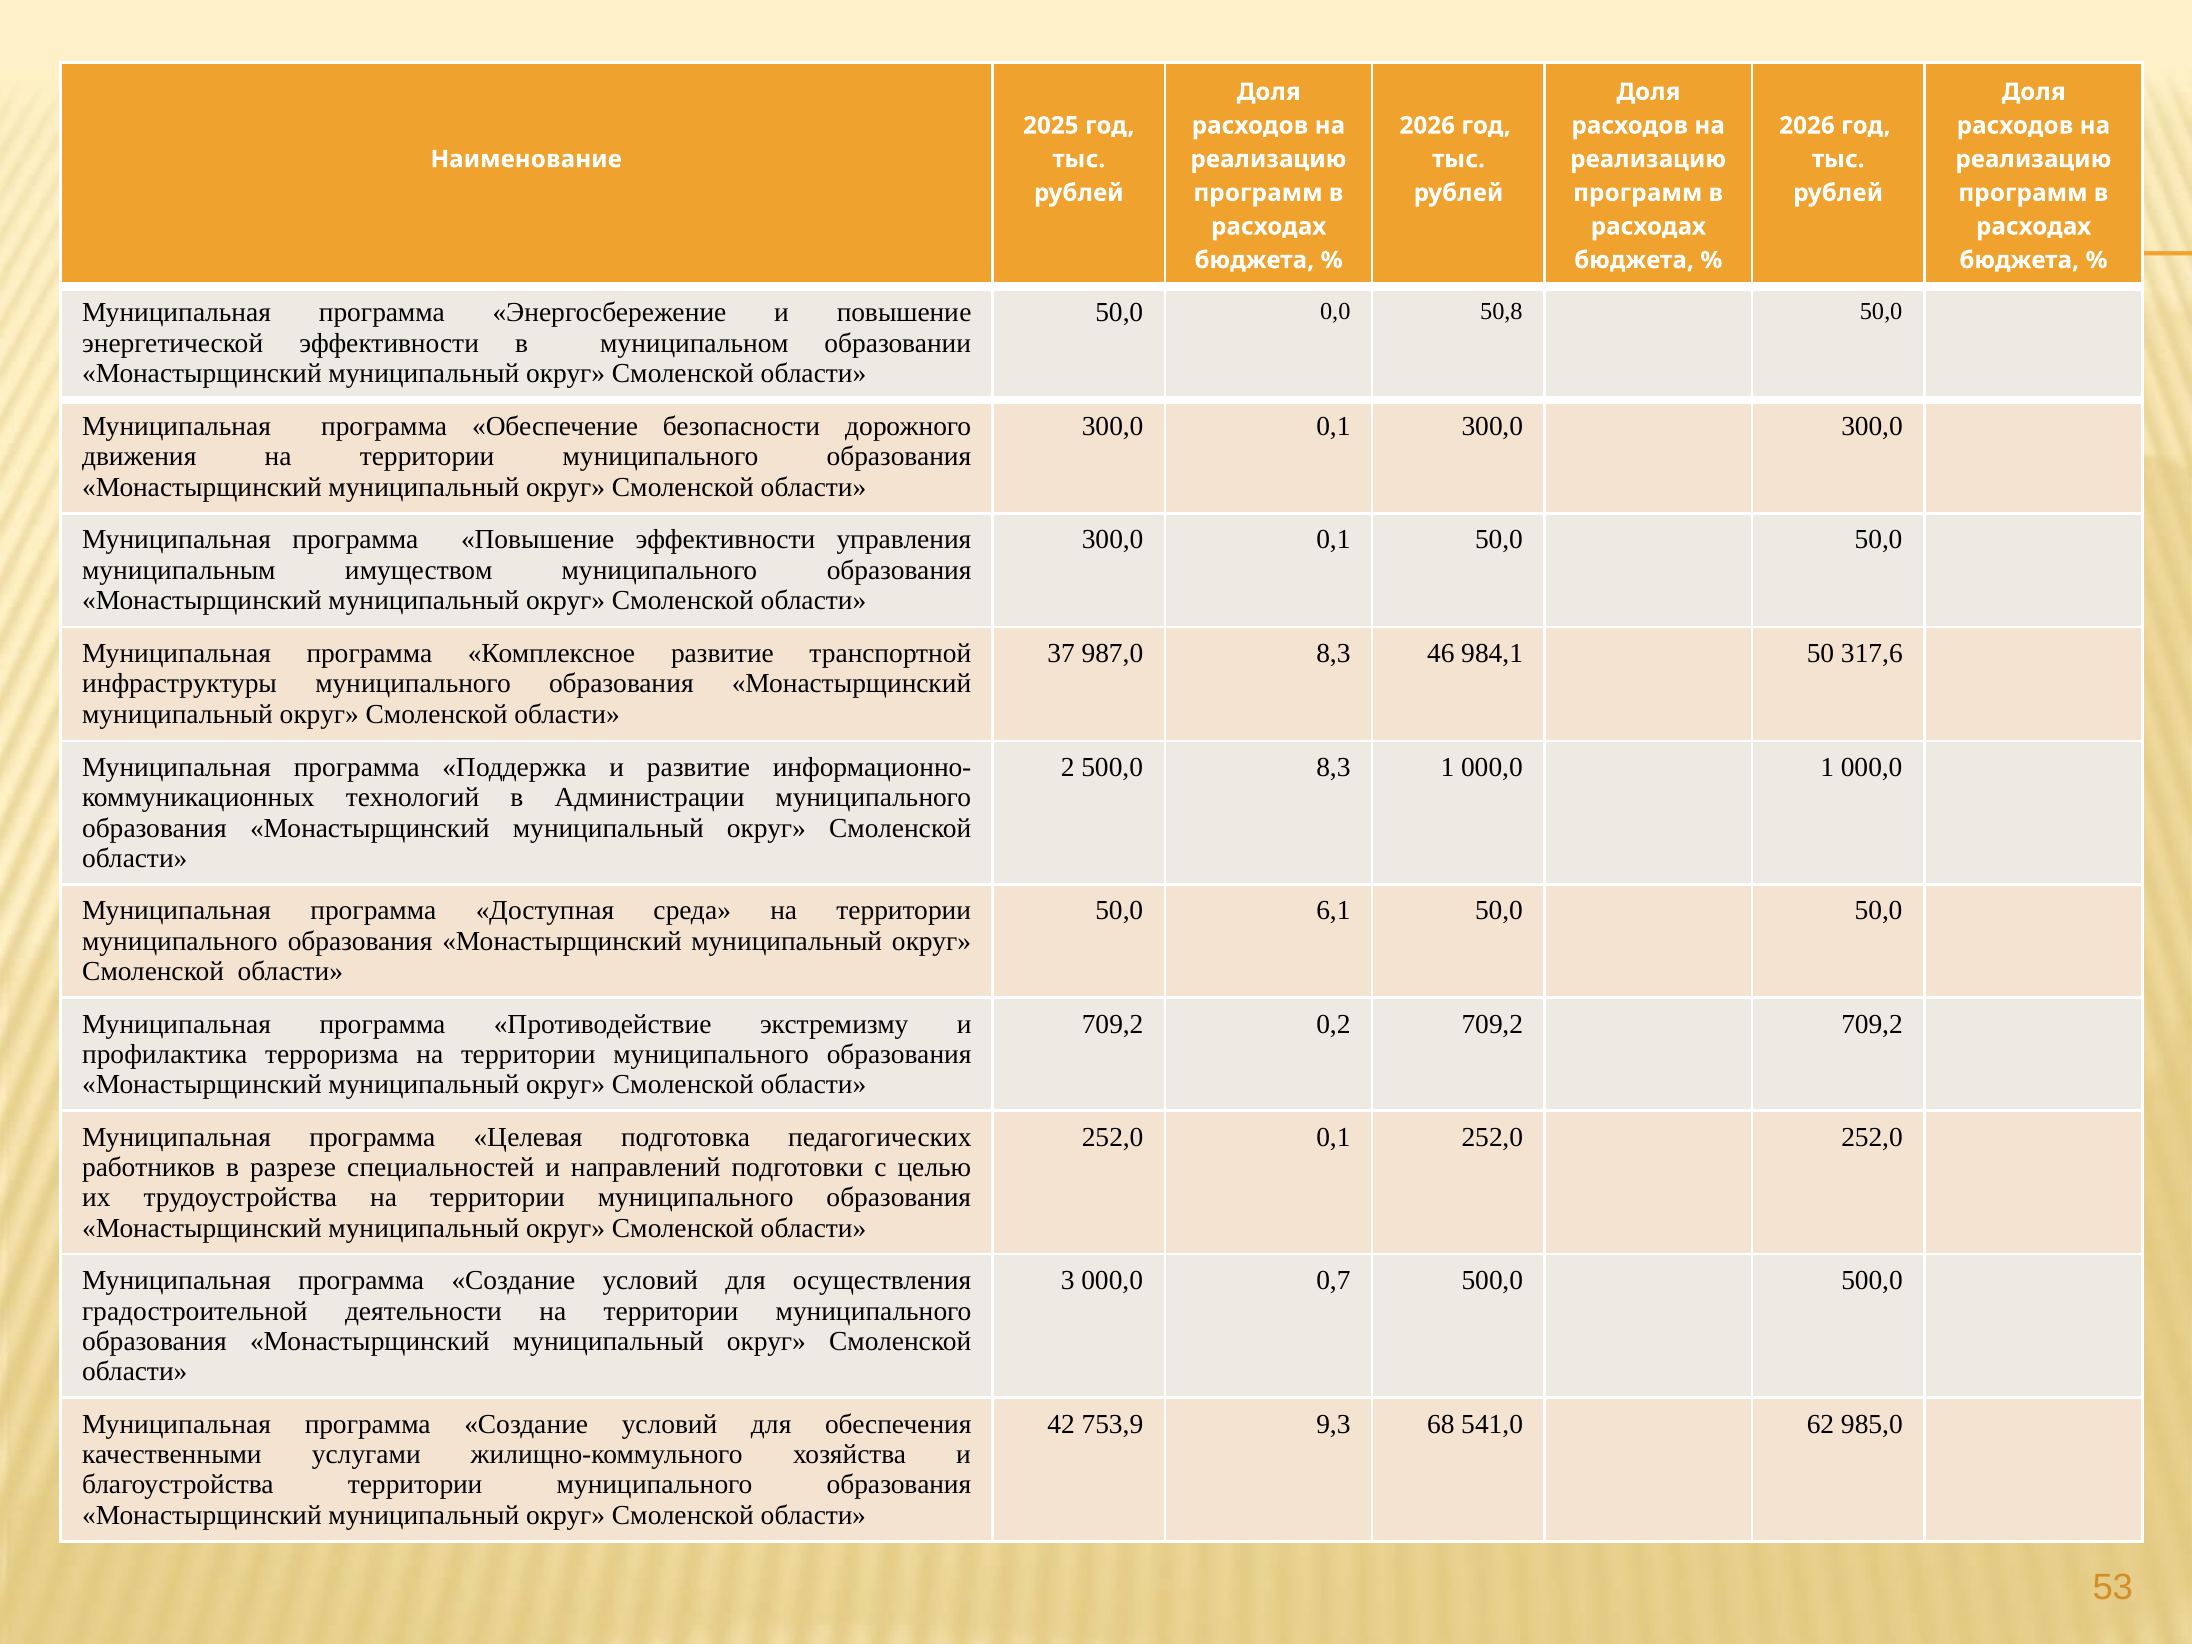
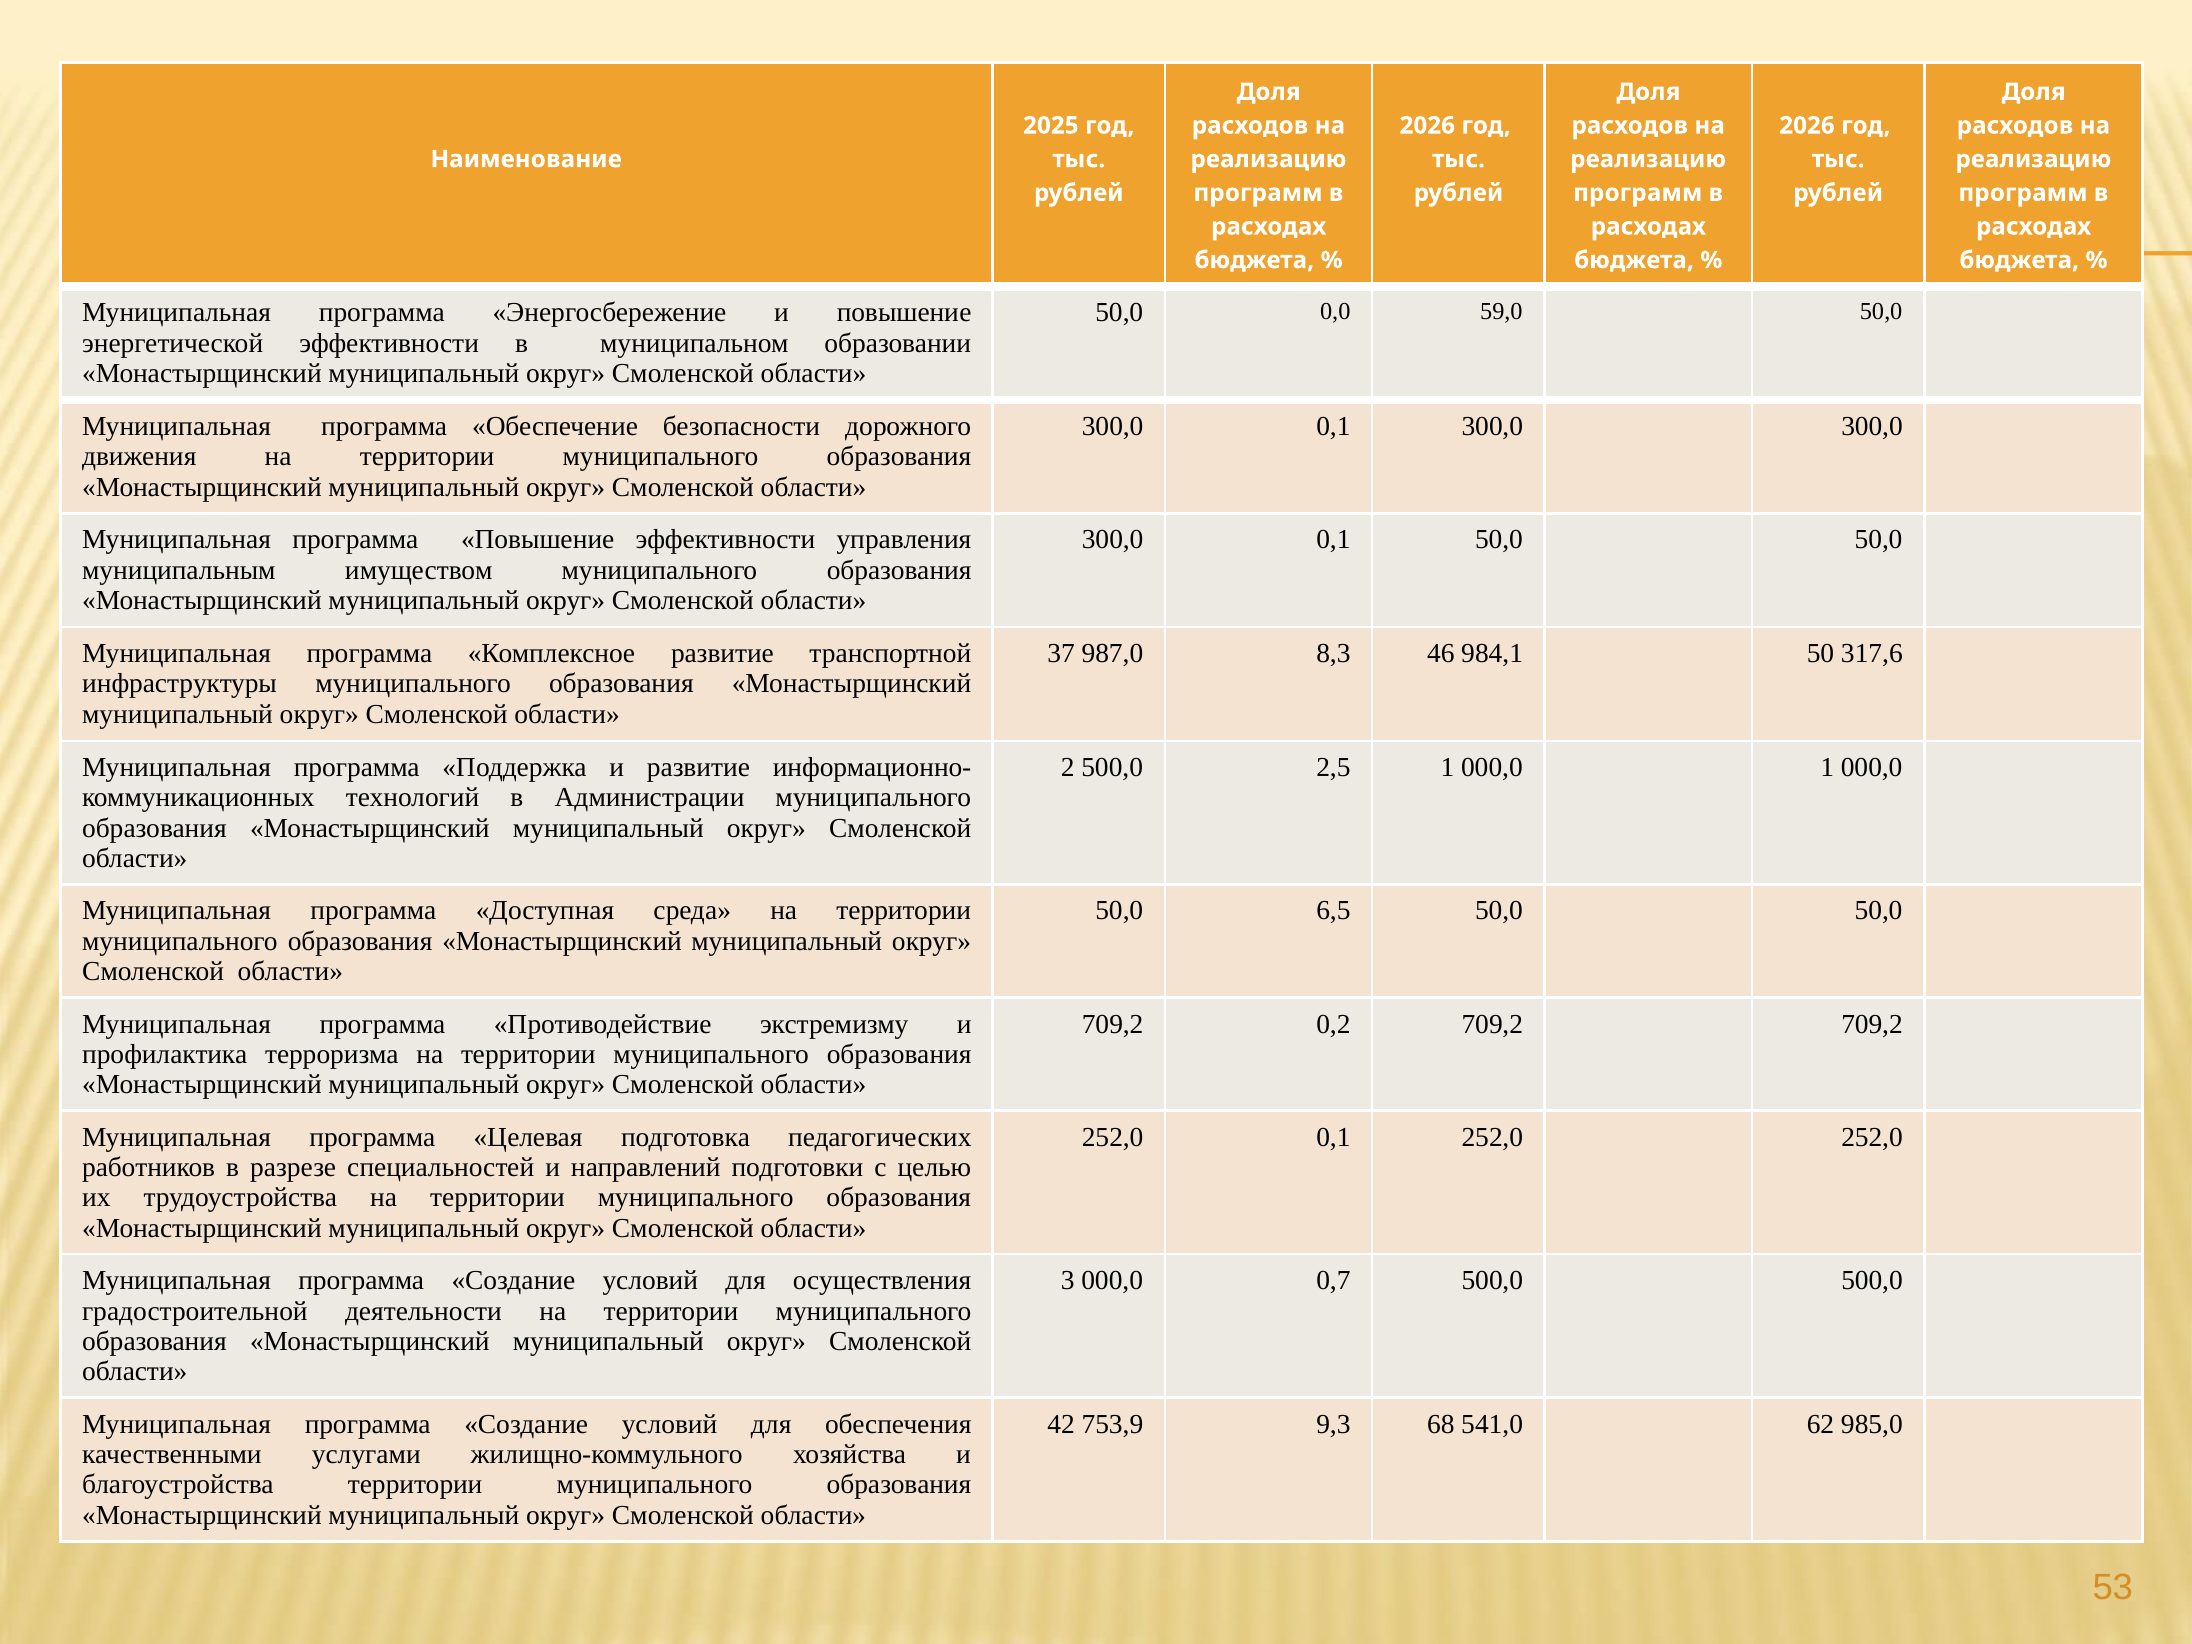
50,8: 50,8 -> 59,0
500,0 8,3: 8,3 -> 2,5
6,1: 6,1 -> 6,5
